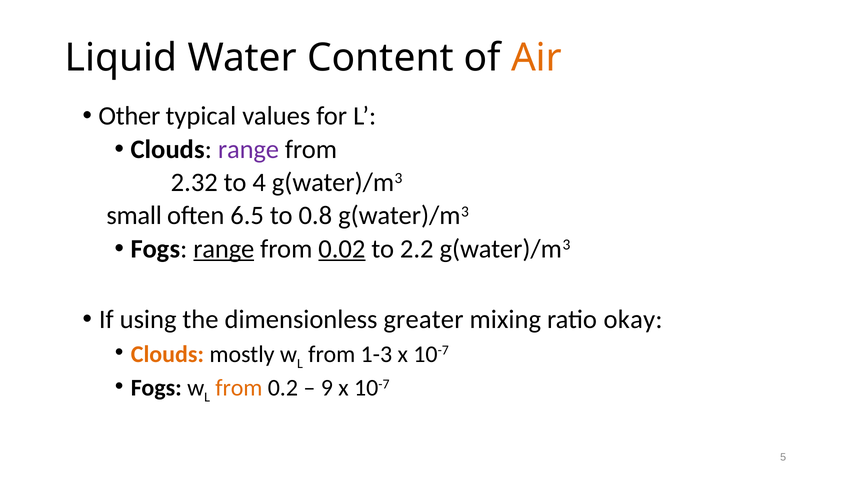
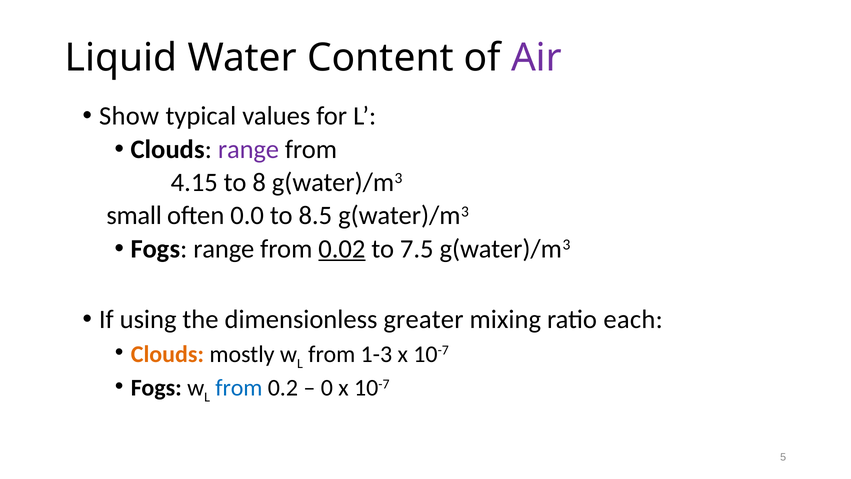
Air colour: orange -> purple
Other: Other -> Show
2.32: 2.32 -> 4.15
4: 4 -> 8
6.5: 6.5 -> 0.0
0.8: 0.8 -> 8.5
range at (224, 249) underline: present -> none
2.2: 2.2 -> 7.5
okay: okay -> each
from at (239, 388) colour: orange -> blue
9: 9 -> 0
